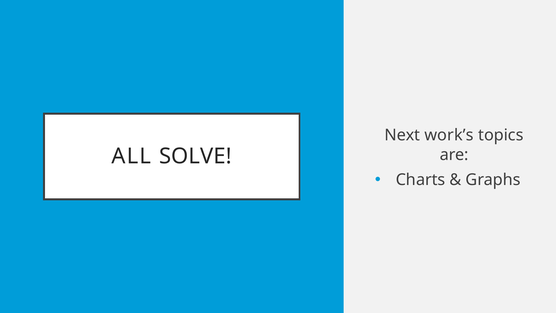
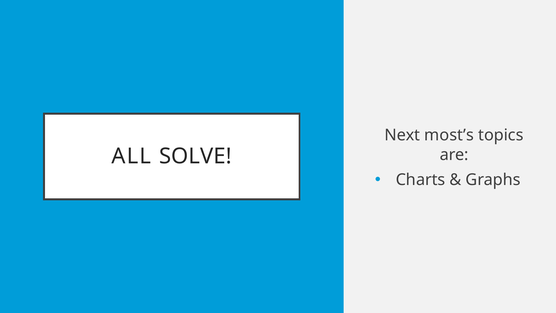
work’s: work’s -> most’s
